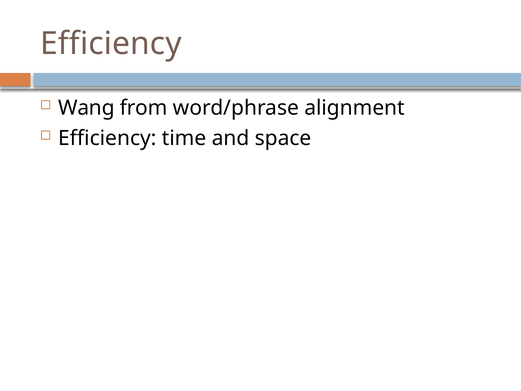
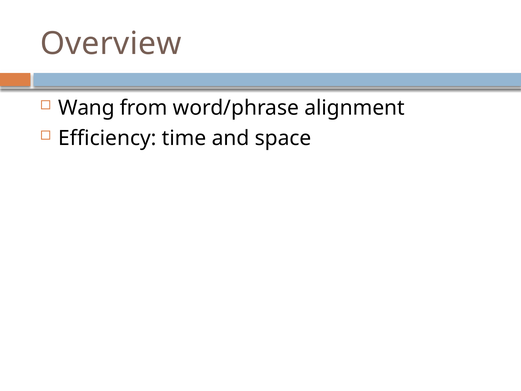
Efficiency at (111, 43): Efficiency -> Overview
